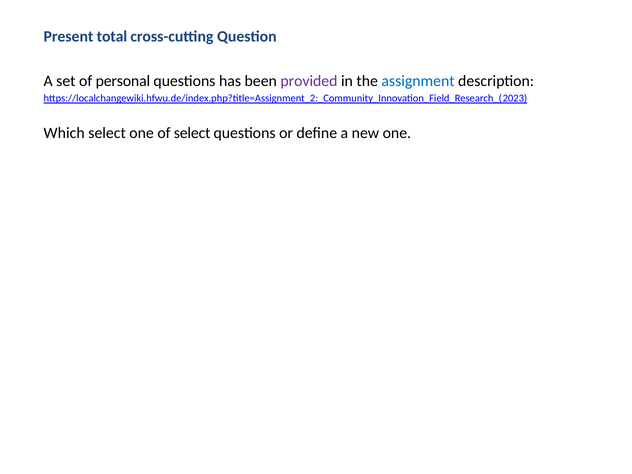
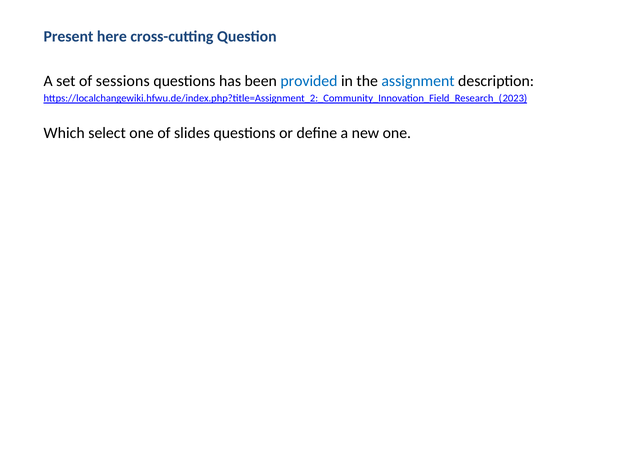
total: total -> here
personal: personal -> sessions
provided colour: purple -> blue
of select: select -> slides
